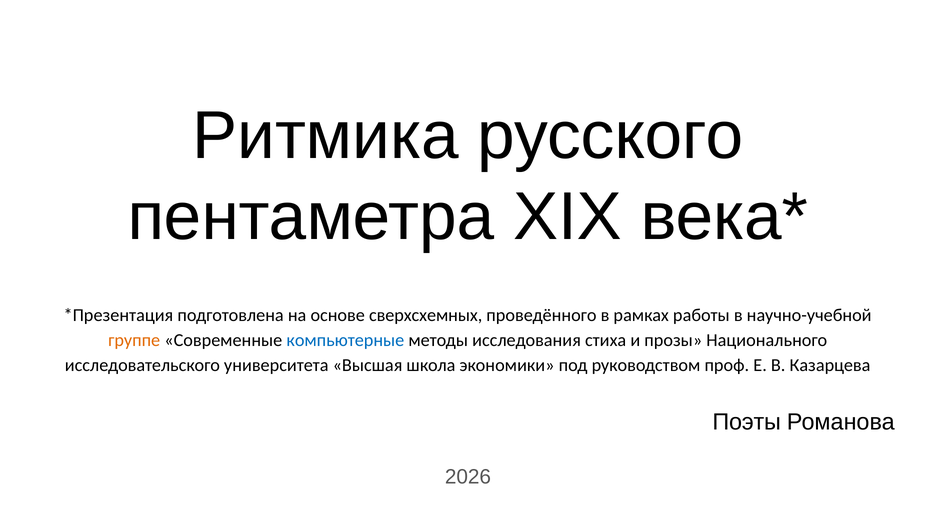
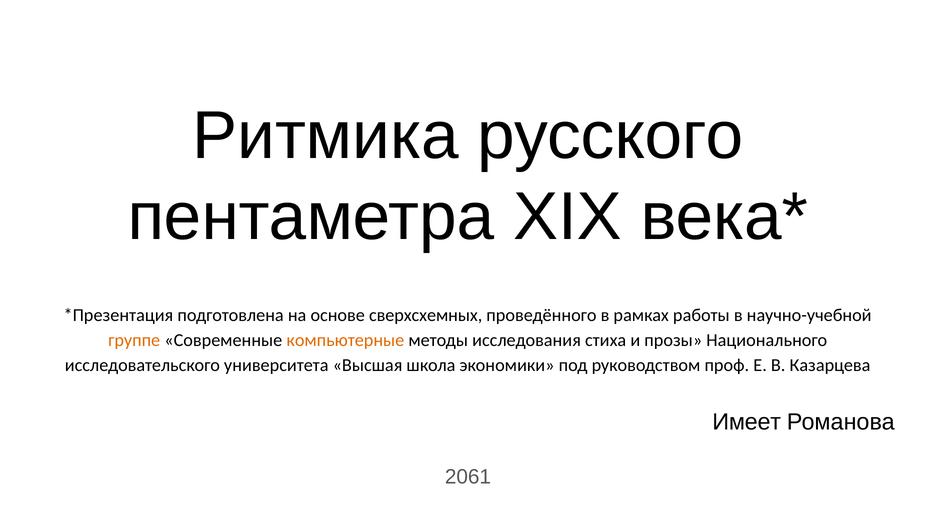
компьютерные colour: blue -> orange
Поэты: Поэты -> Имеет
2026: 2026 -> 2061
